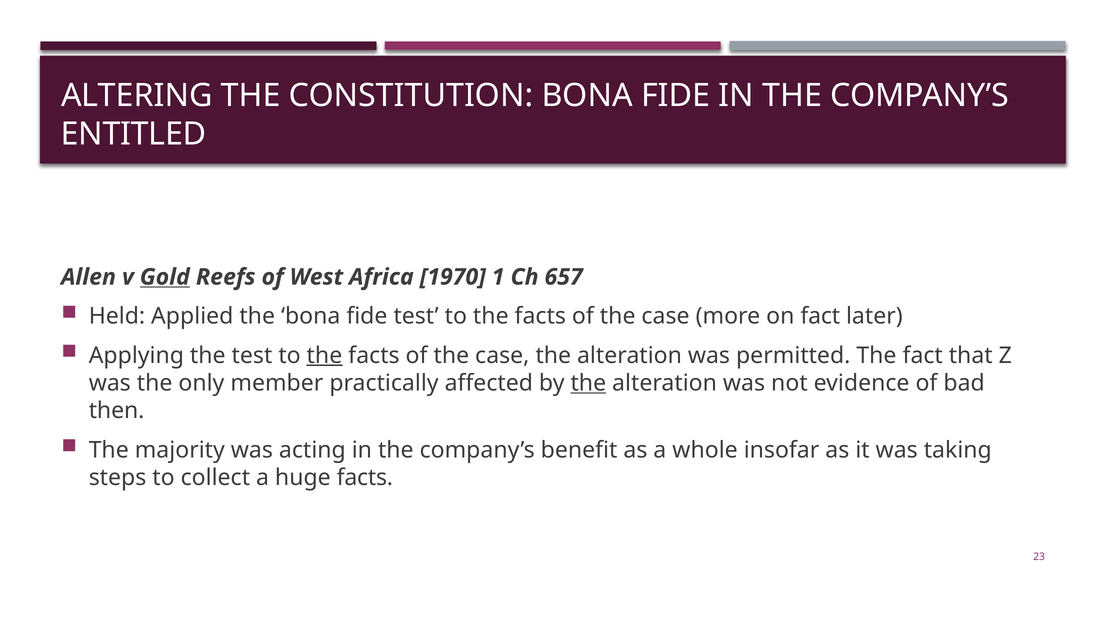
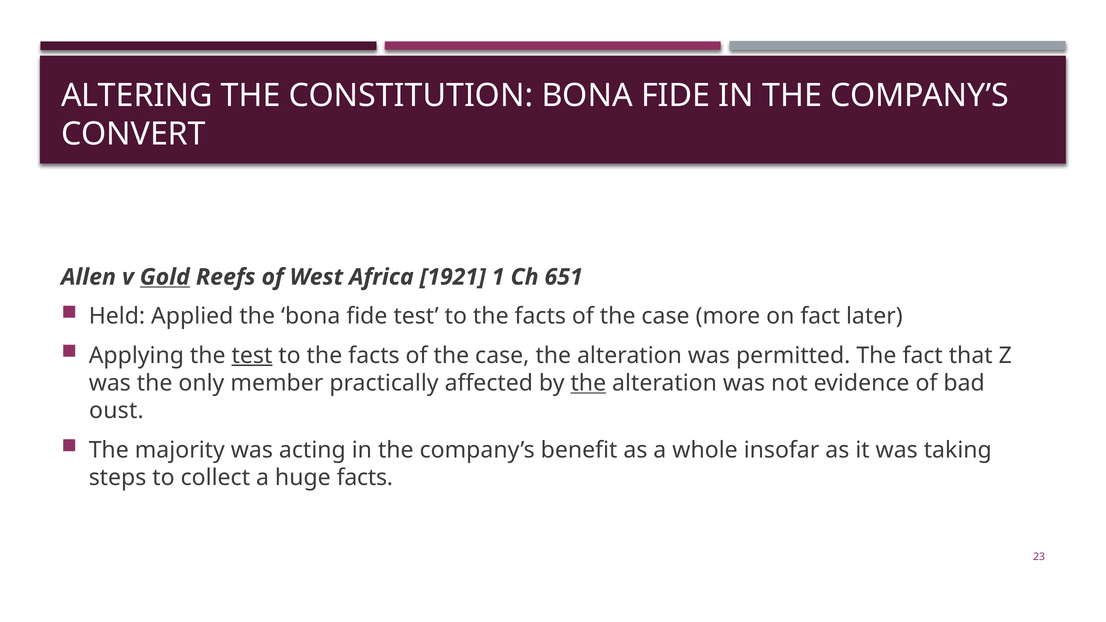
ENTITLED: ENTITLED -> CONVERT
1970: 1970 -> 1921
657: 657 -> 651
test at (252, 355) underline: none -> present
the at (324, 355) underline: present -> none
then: then -> oust
